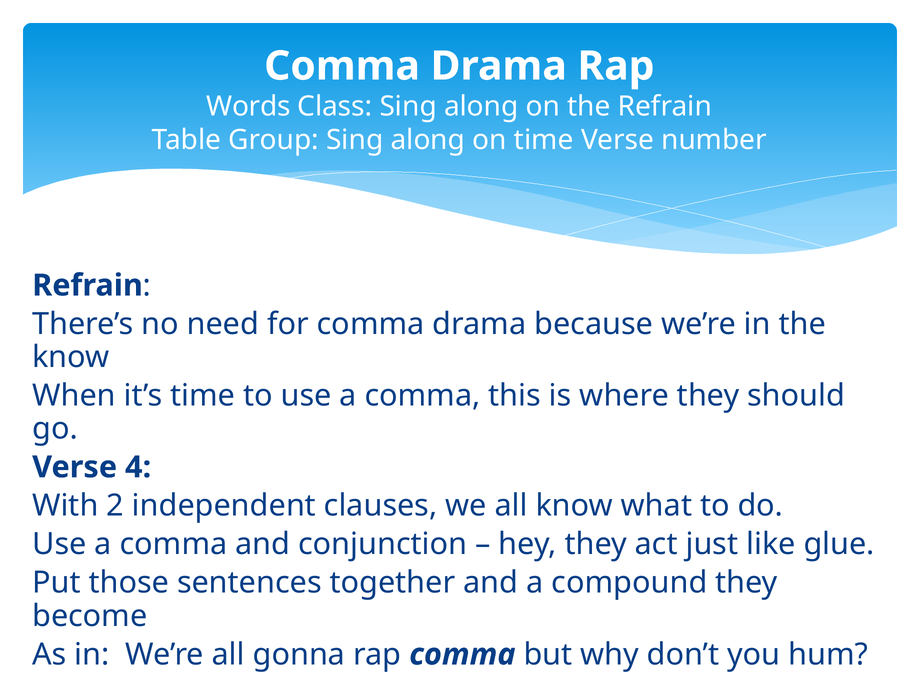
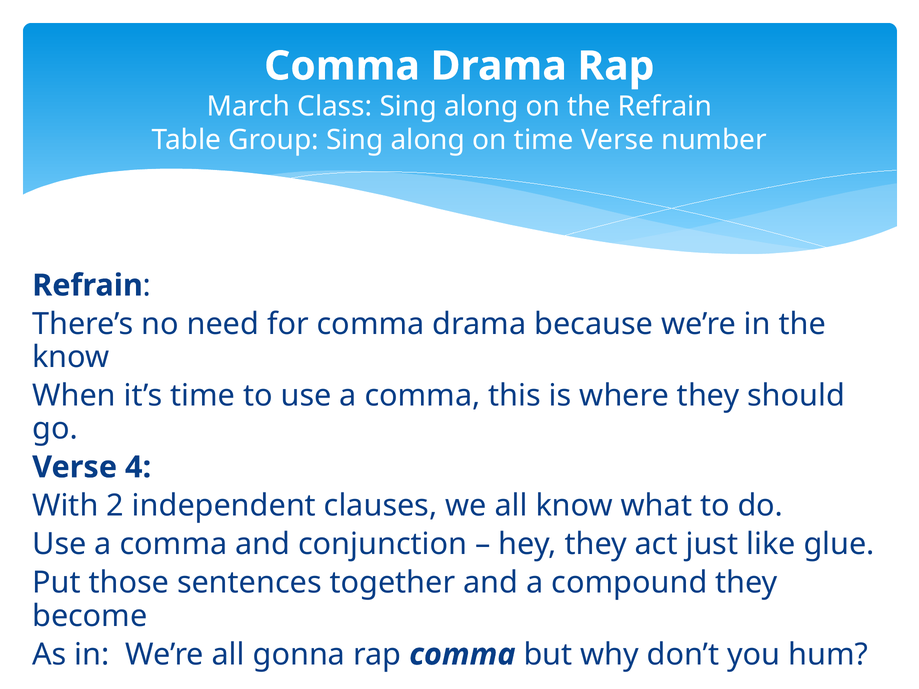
Words: Words -> March
